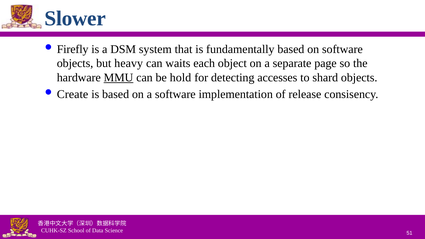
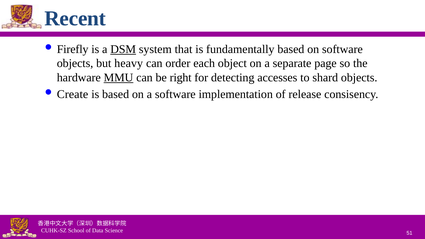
Slower: Slower -> Recent
DSM underline: none -> present
waits: waits -> order
hold: hold -> right
